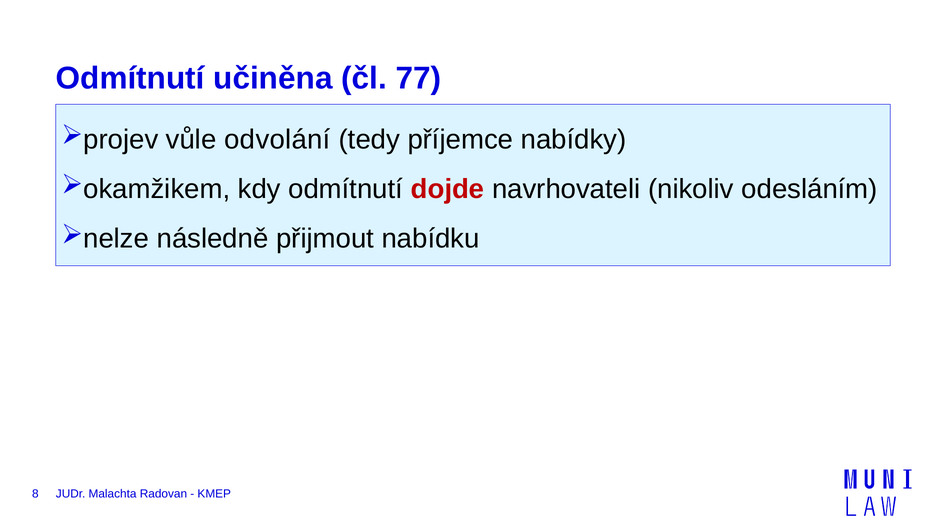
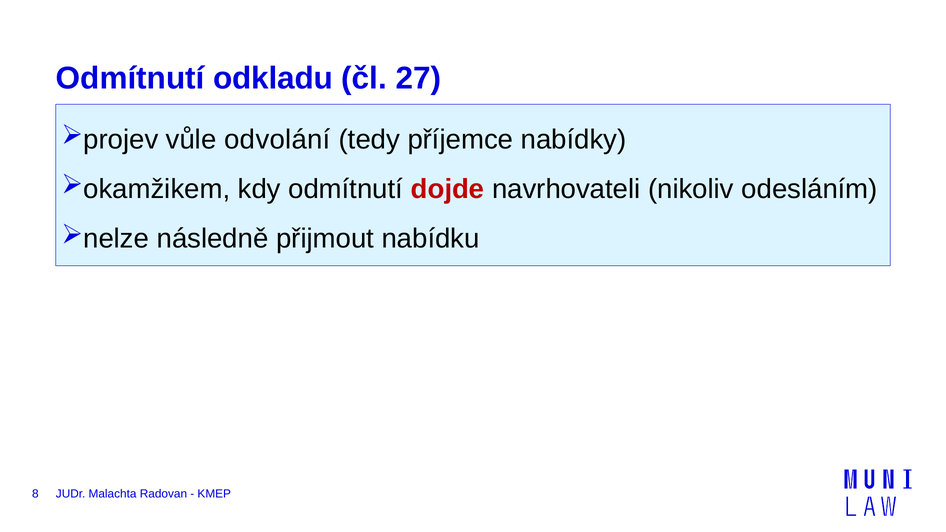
učiněna: učiněna -> odkladu
77: 77 -> 27
